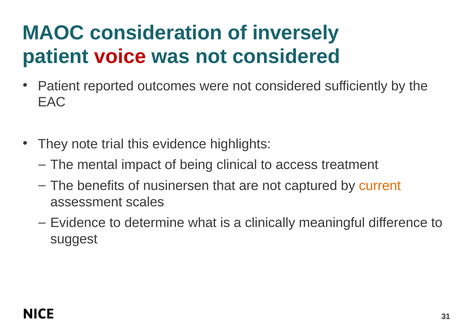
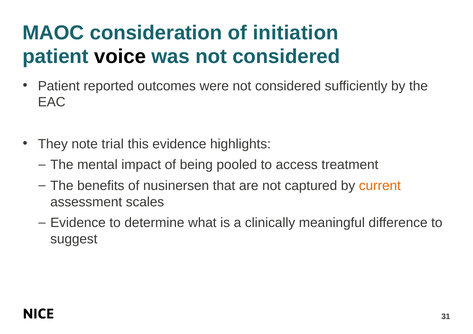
inversely: inversely -> initiation
voice colour: red -> black
clinical: clinical -> pooled
